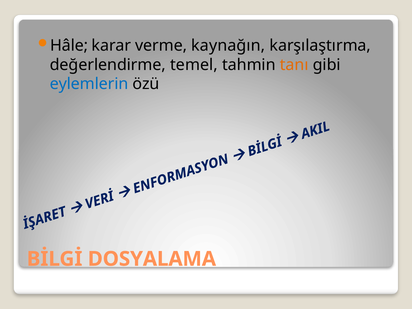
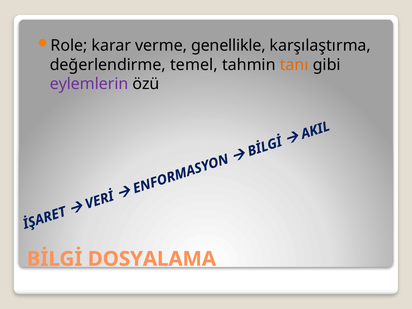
Hâle: Hâle -> Role
kaynağın: kaynağın -> genellikle
eylemlerin colour: blue -> purple
